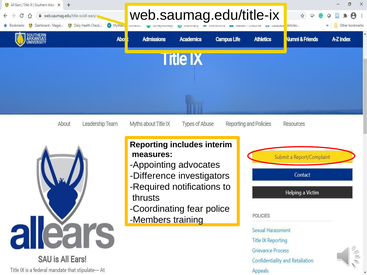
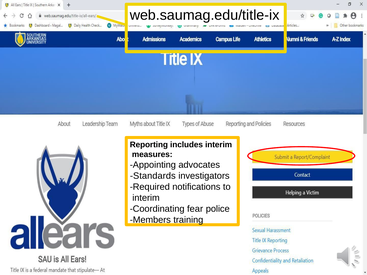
Difference: Difference -> Standards
thrusts at (146, 198): thrusts -> interim
